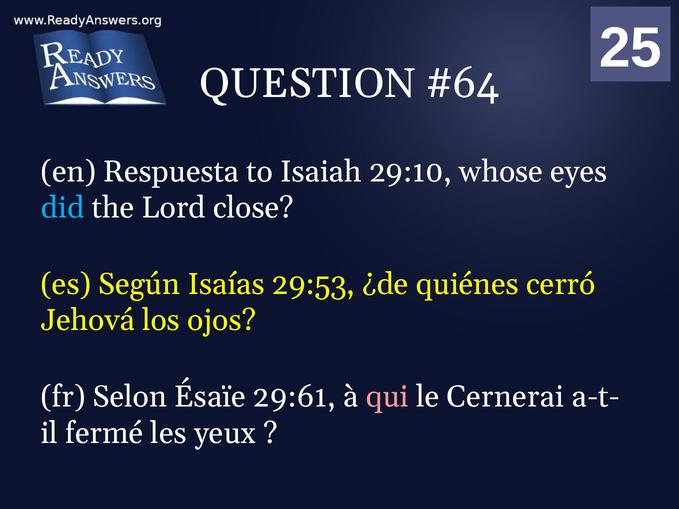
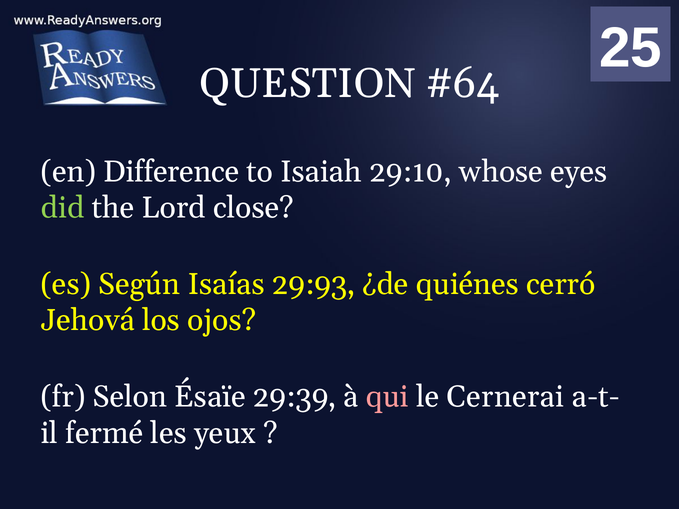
Respuesta: Respuesta -> Difference
did colour: light blue -> light green
29:53: 29:53 -> 29:93
29:61: 29:61 -> 29:39
